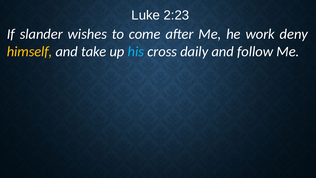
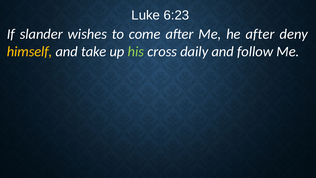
2:23: 2:23 -> 6:23
he work: work -> after
his colour: light blue -> light green
